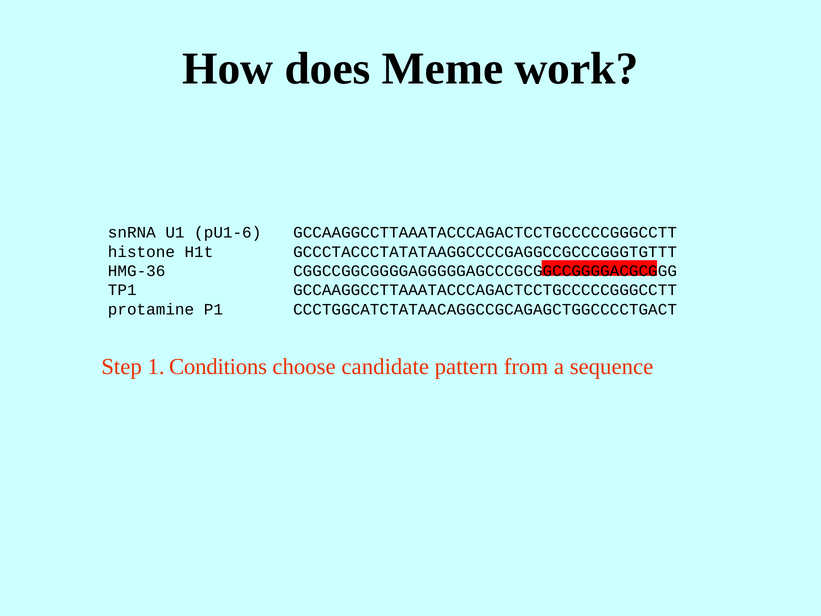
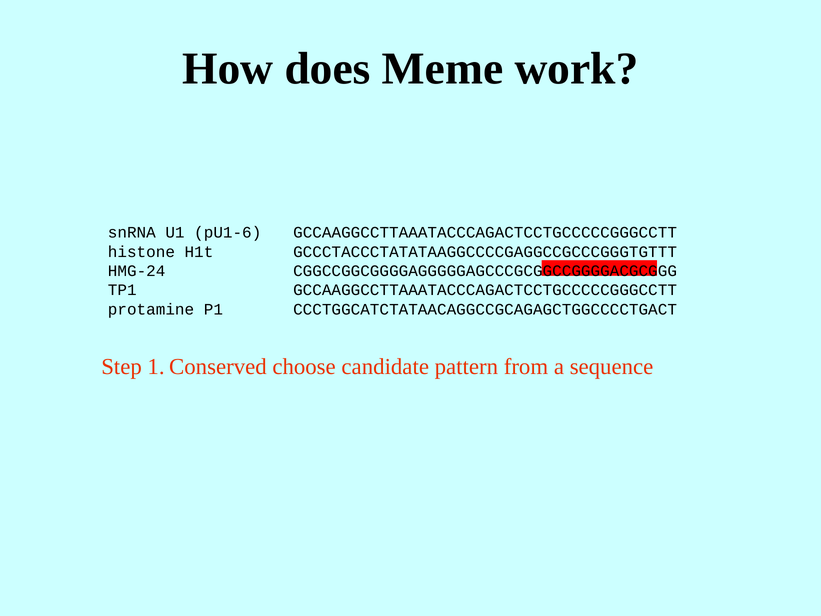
HMG-36: HMG-36 -> HMG-24
Conditions: Conditions -> Conserved
